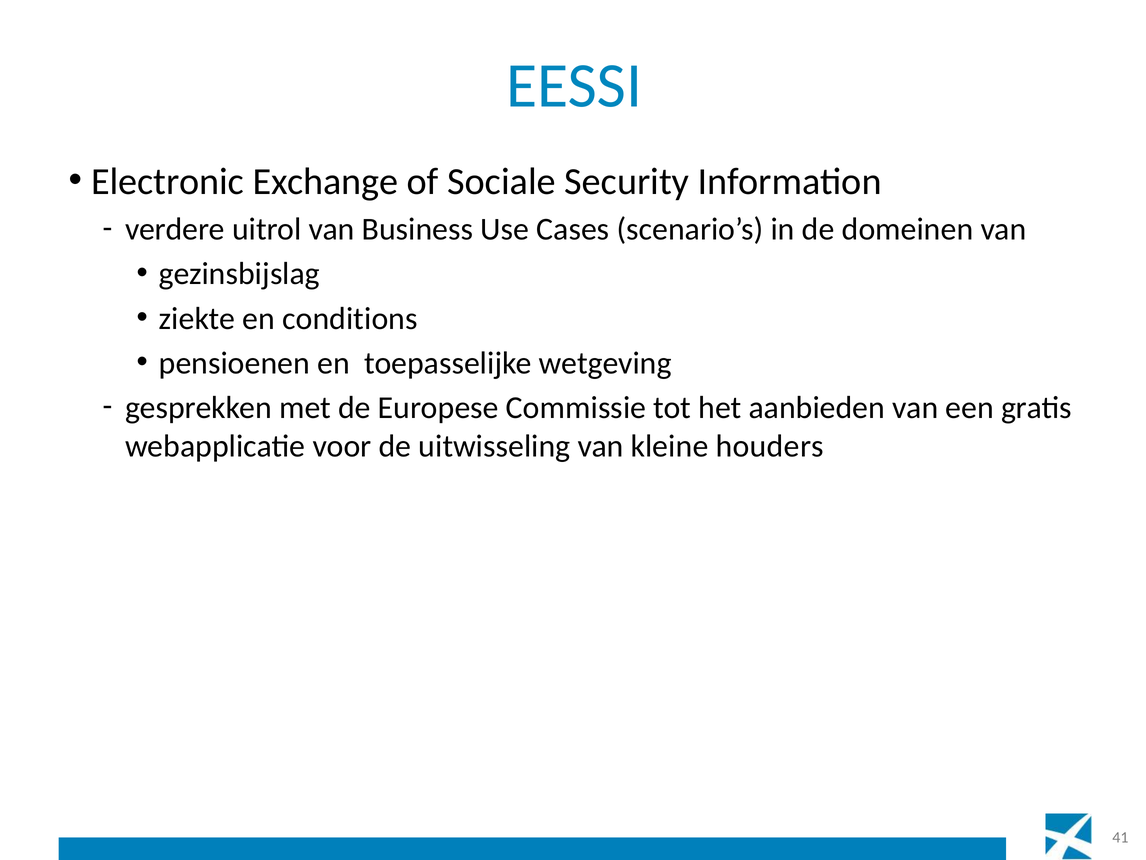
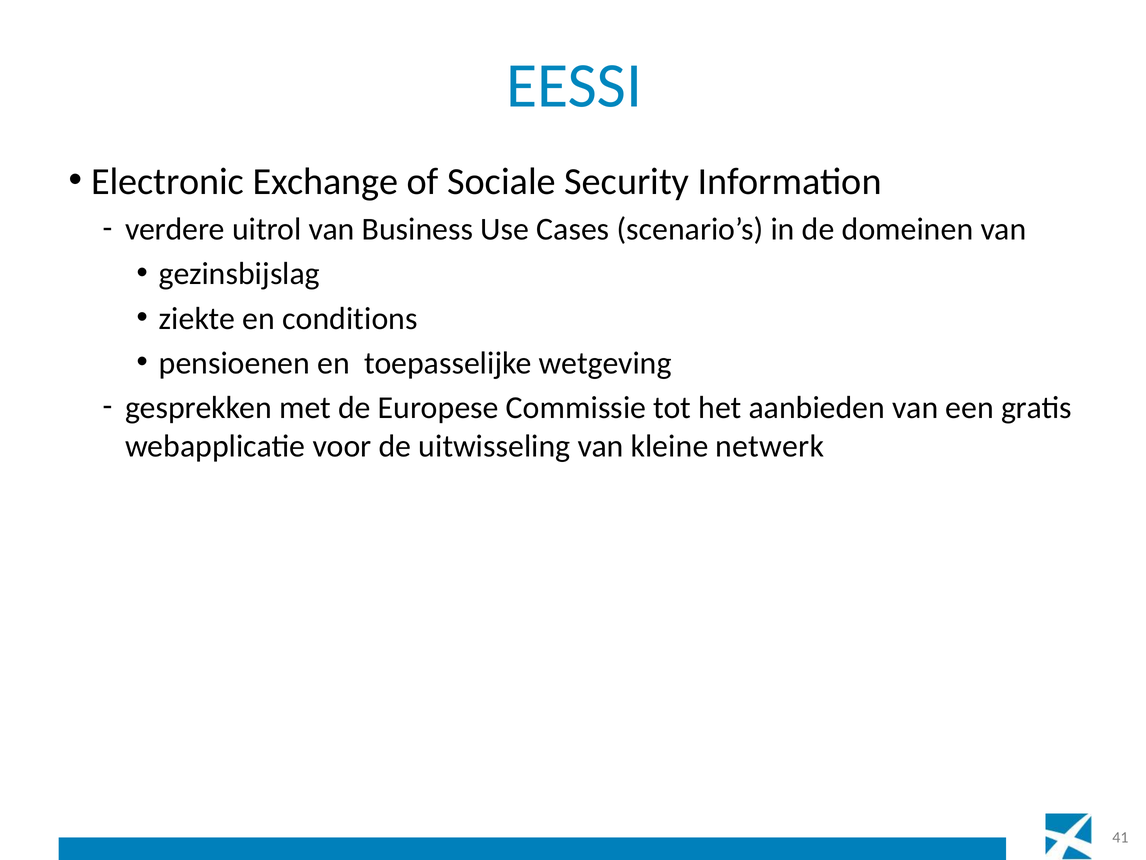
houders: houders -> netwerk
